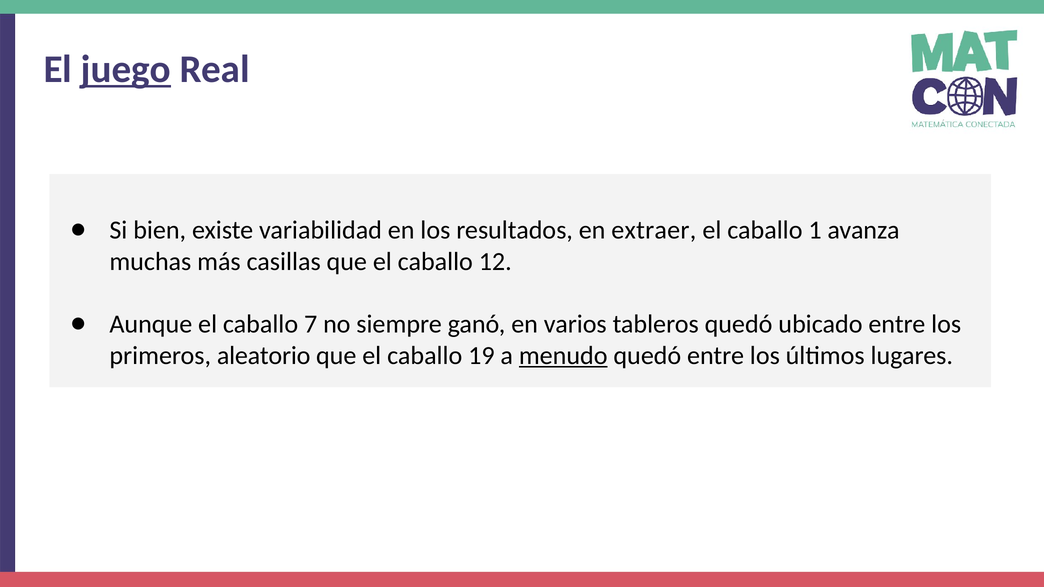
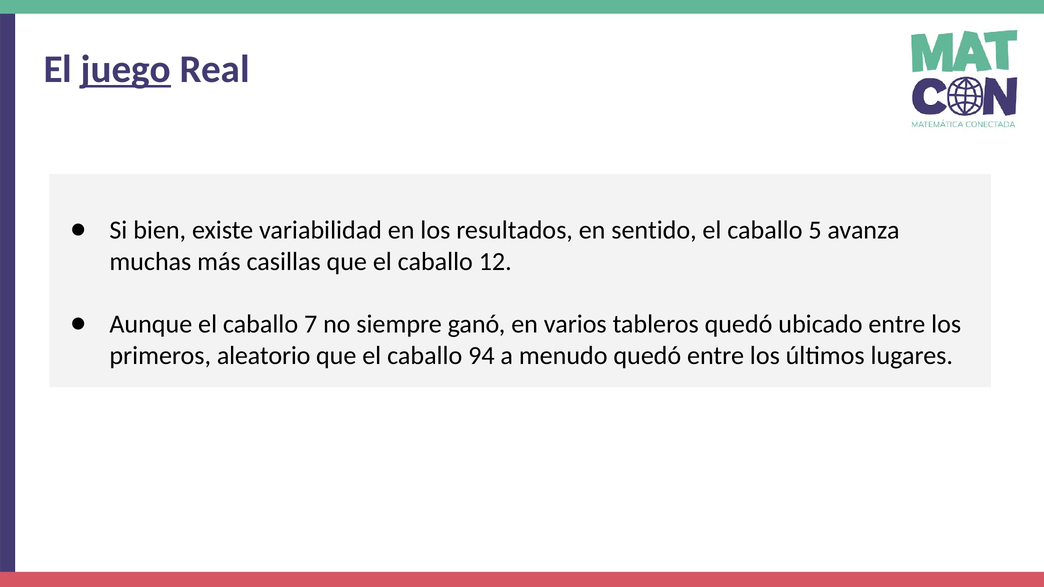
extraer: extraer -> sentido
1: 1 -> 5
19: 19 -> 94
menudo underline: present -> none
